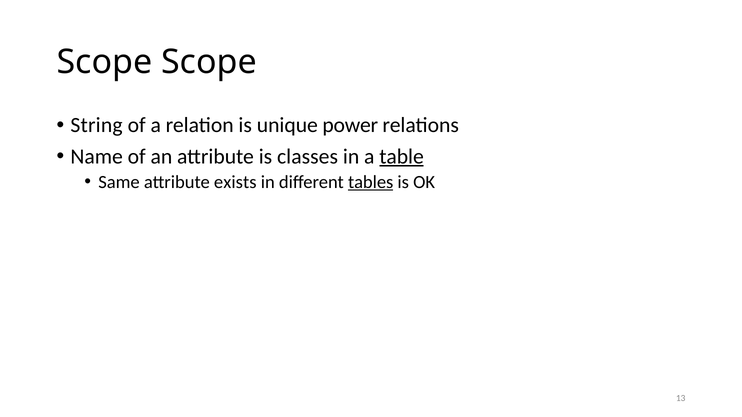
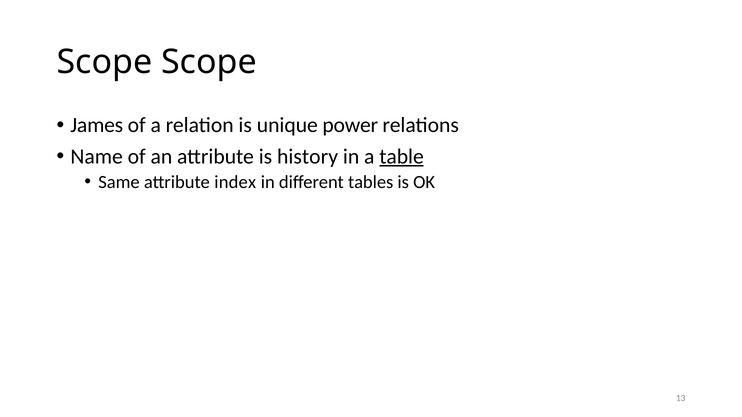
String: String -> James
classes: classes -> history
exists: exists -> index
tables underline: present -> none
